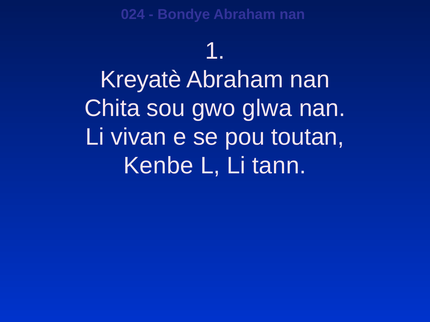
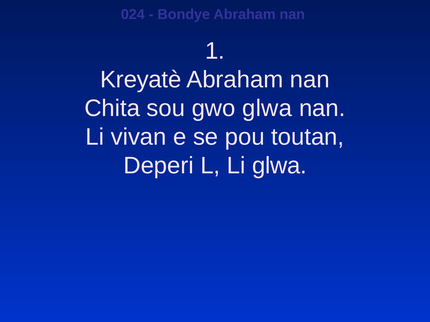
Kenbe: Kenbe -> Deperi
Li tann: tann -> glwa
